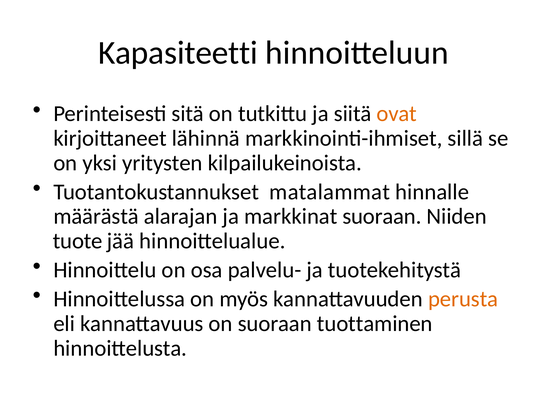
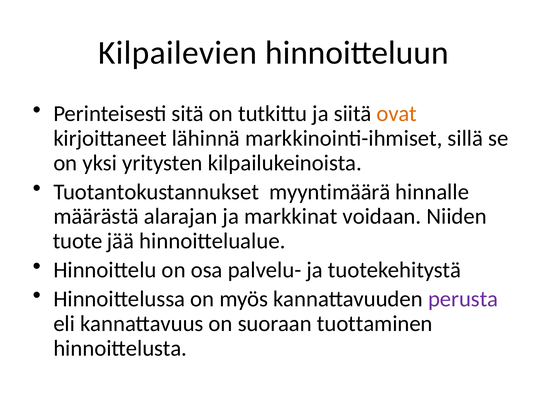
Kapasiteetti: Kapasiteetti -> Kilpailevien
matalammat: matalammat -> myyntimäärä
markkinat suoraan: suoraan -> voidaan
perusta colour: orange -> purple
